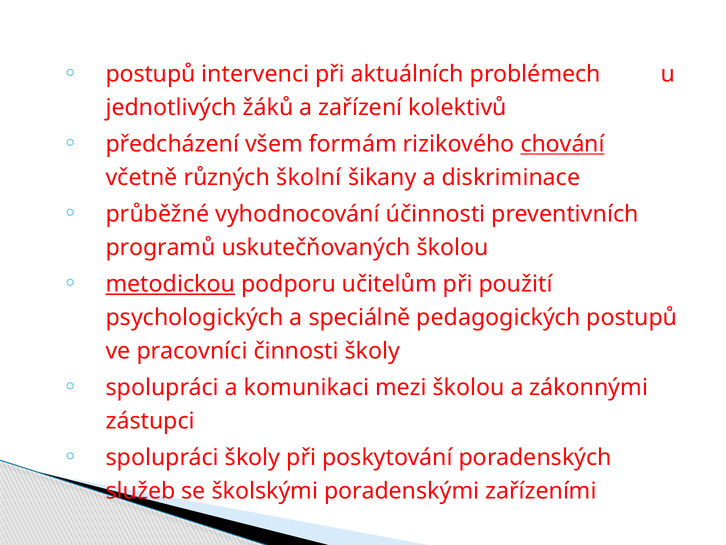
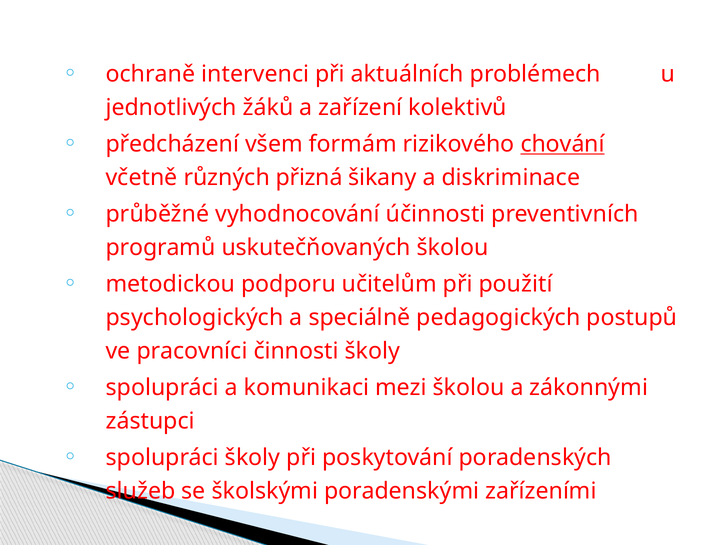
postupů at (151, 74): postupů -> ochraně
školní: školní -> přizná
metodickou underline: present -> none
